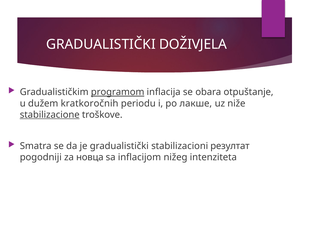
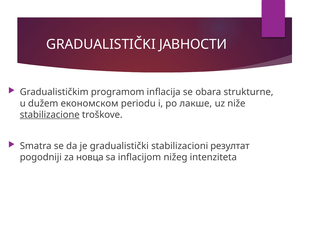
DOŽIVJELA: DOŽIVJELA -> ЈАВНОСТИ
programom underline: present -> none
otpuštanje: otpuštanje -> strukturne
kratkoročnih: kratkoročnih -> економском
